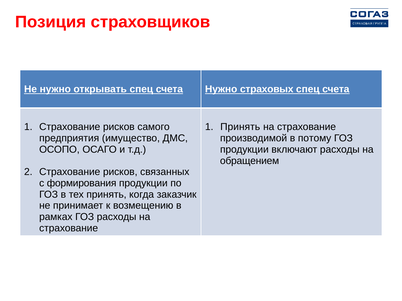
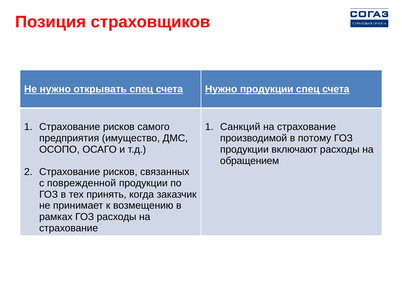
Нужно страховых: страховых -> продукции
Принять at (240, 127): Принять -> Санкций
формирования: формирования -> поврежденной
